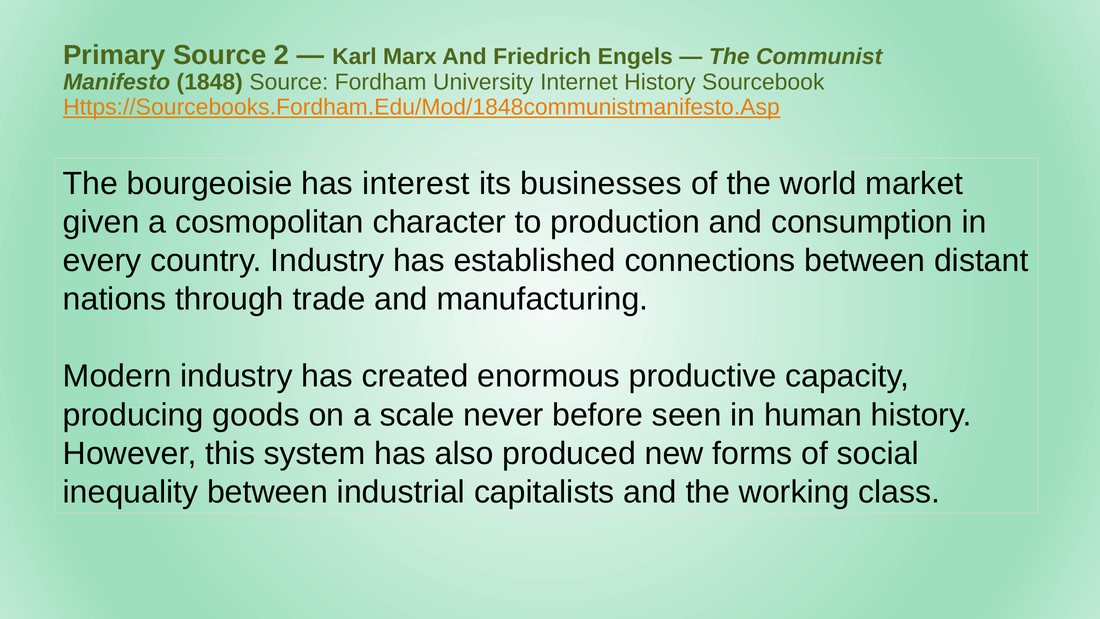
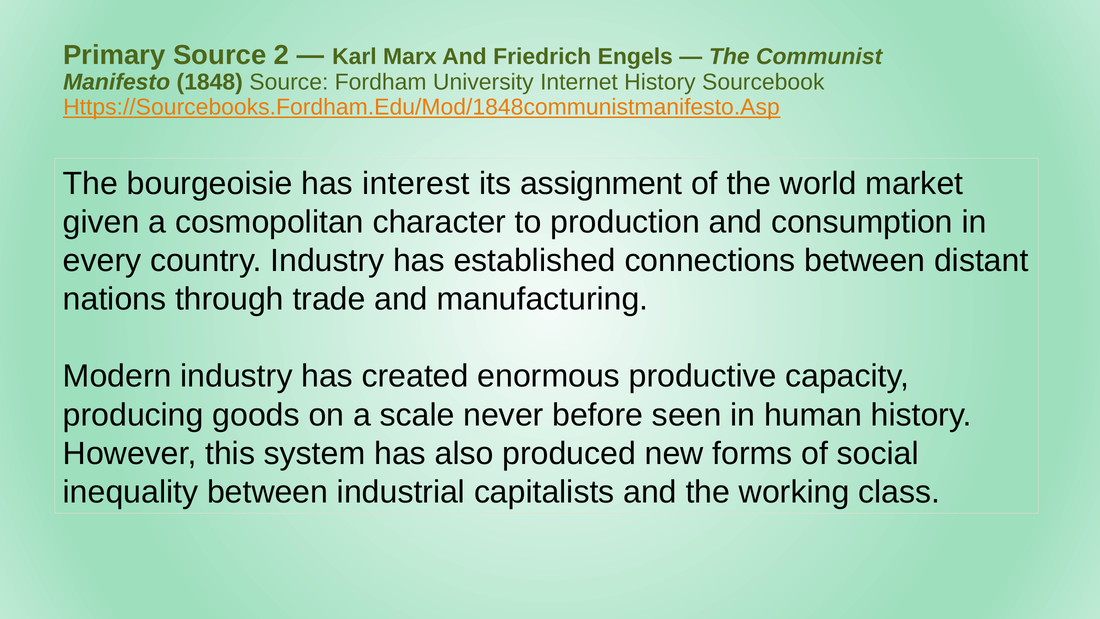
businesses: businesses -> assignment
